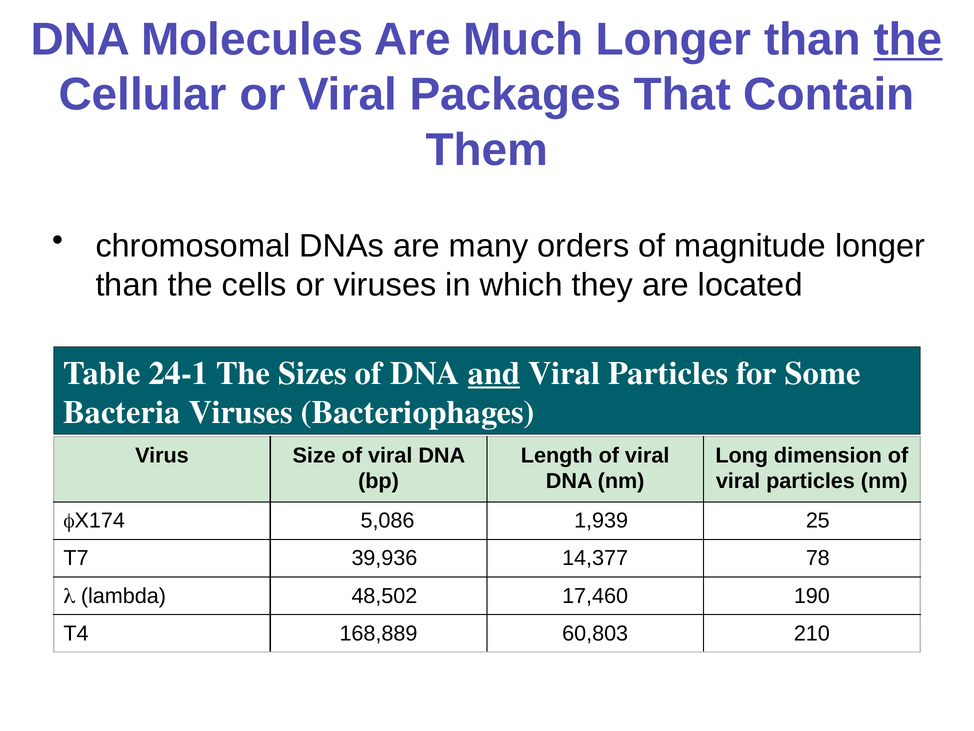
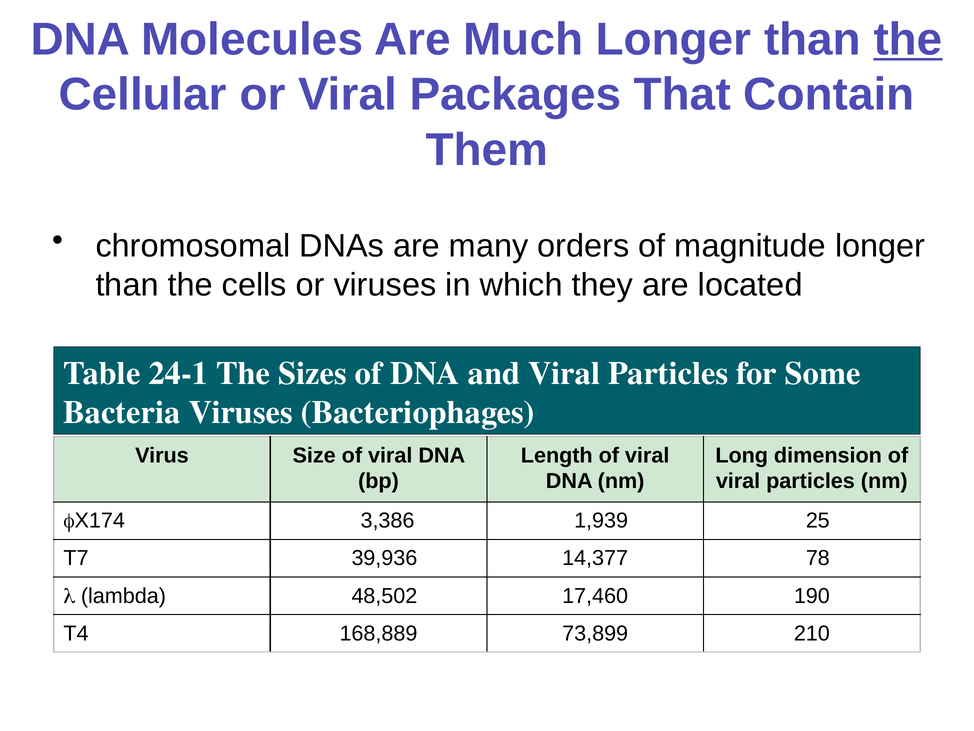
and underline: present -> none
5,086: 5,086 -> 3,386
60,803: 60,803 -> 73,899
